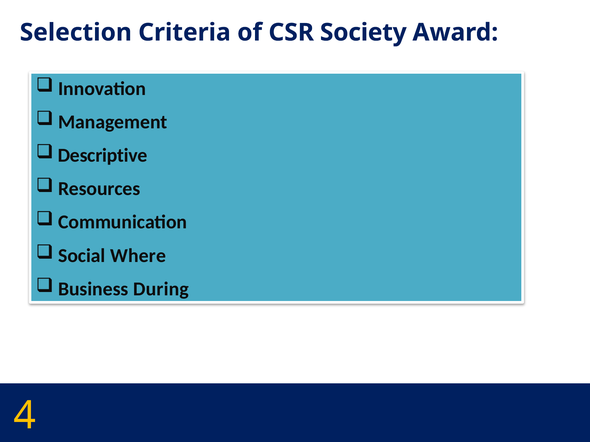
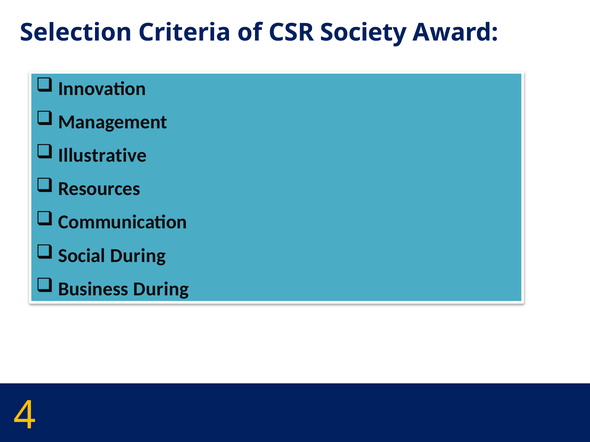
Descriptive: Descriptive -> Illustrative
Social Where: Where -> During
